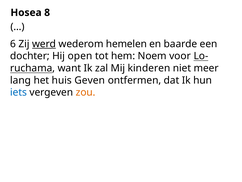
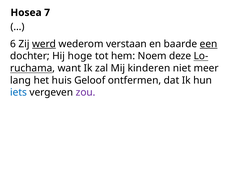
8: 8 -> 7
hemelen: hemelen -> verstaan
een underline: none -> present
open: open -> hoge
voor: voor -> deze
Geven: Geven -> Geloof
zou colour: orange -> purple
